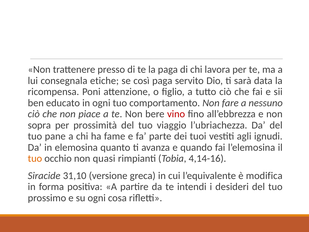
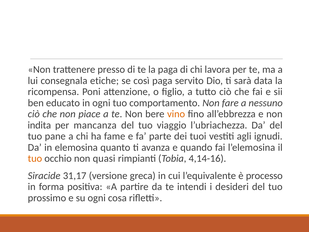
vino colour: red -> orange
sopra: sopra -> indita
prossimità: prossimità -> mancanza
31,10: 31,10 -> 31,17
modifica: modifica -> processo
